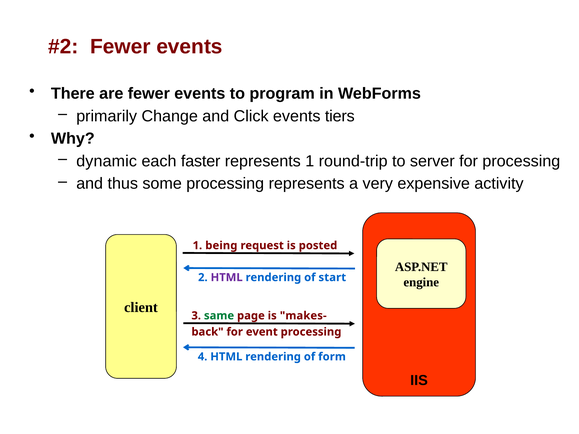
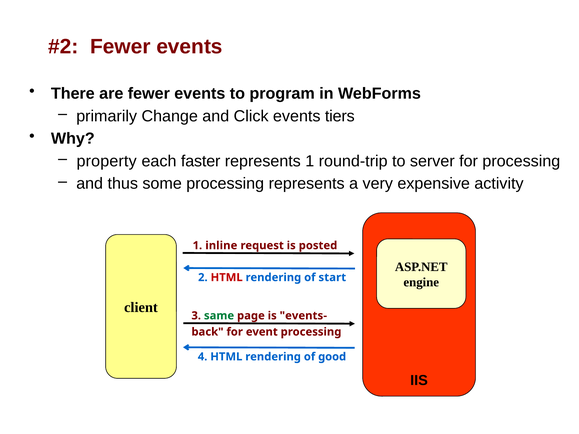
dynamic: dynamic -> property
being: being -> inline
HTML at (227, 278) colour: purple -> red
makes-: makes- -> events-
form: form -> good
